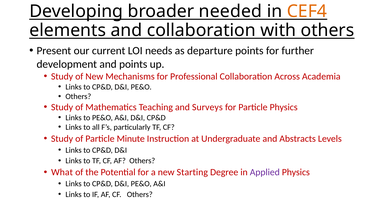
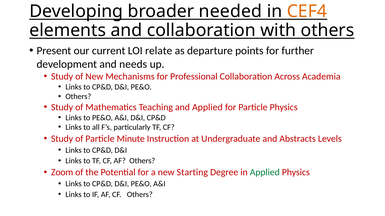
needs: needs -> relate
and points: points -> needs
and Surveys: Surveys -> Applied
What: What -> Zoom
Applied at (265, 173) colour: purple -> green
